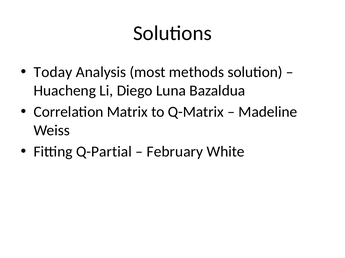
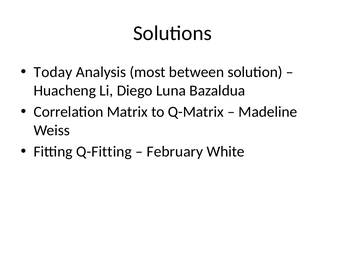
methods: methods -> between
Q-Partial: Q-Partial -> Q-Fitting
